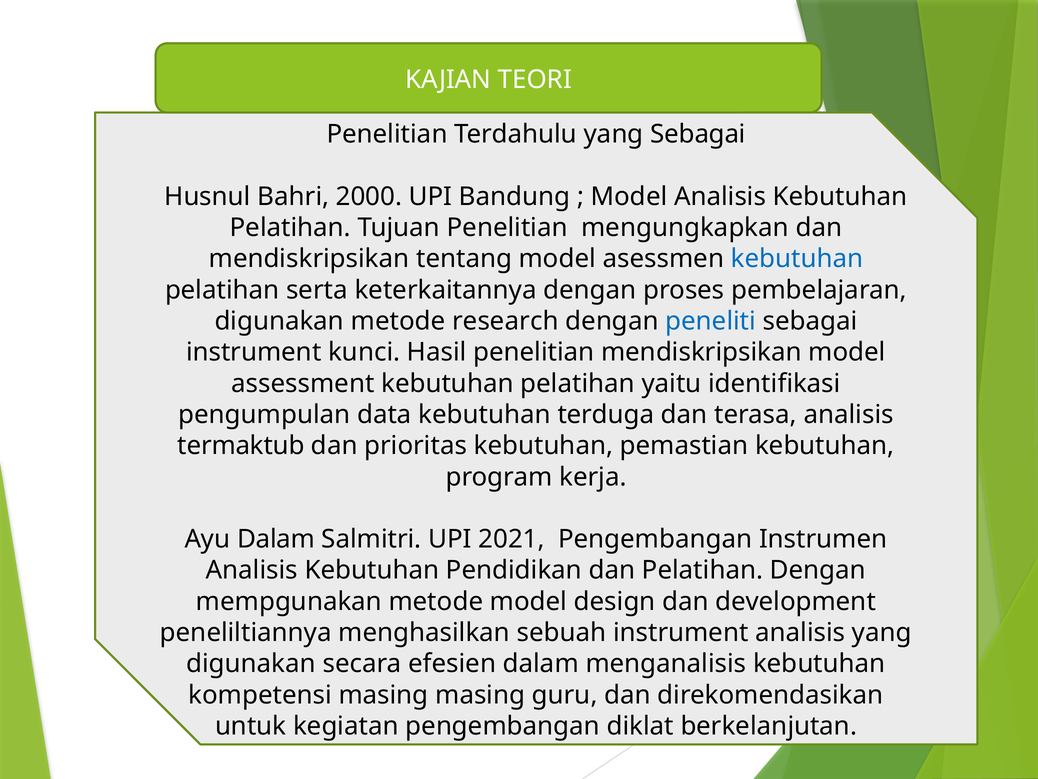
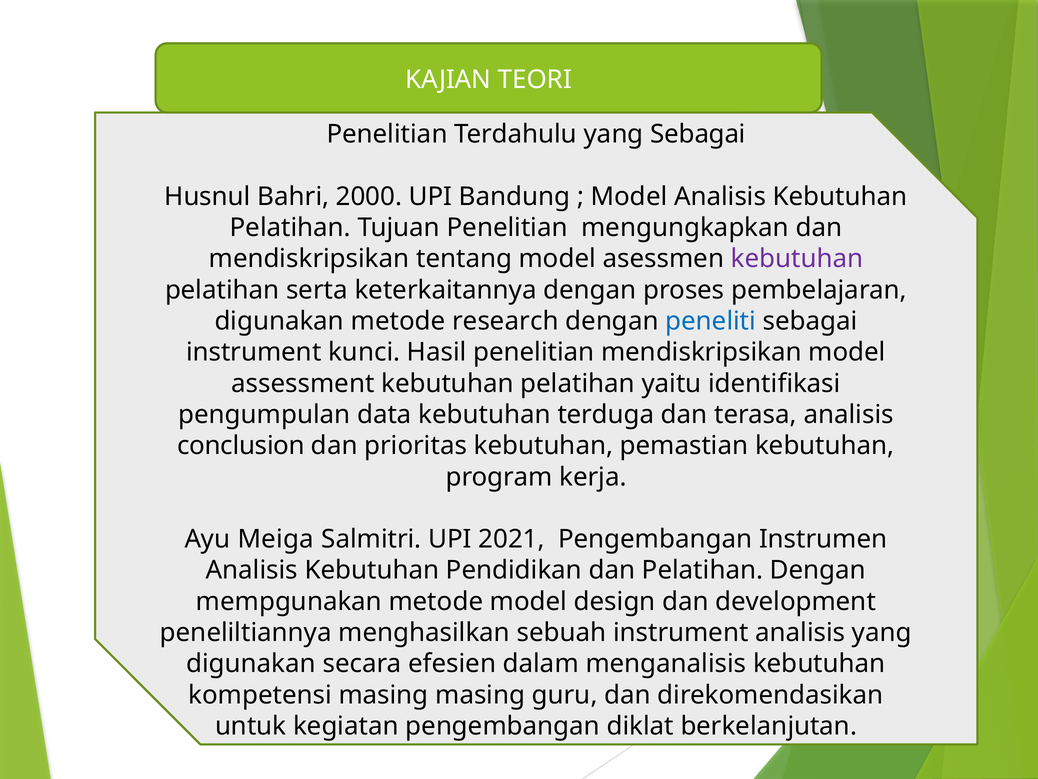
kebutuhan at (797, 259) colour: blue -> purple
termaktub: termaktub -> conclusion
Ayu Dalam: Dalam -> Meiga
